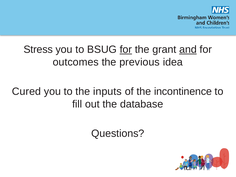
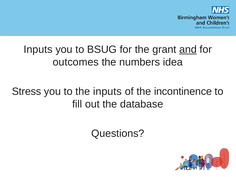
Stress at (38, 50): Stress -> Inputs
for at (126, 50) underline: present -> none
previous: previous -> numbers
Cured: Cured -> Stress
